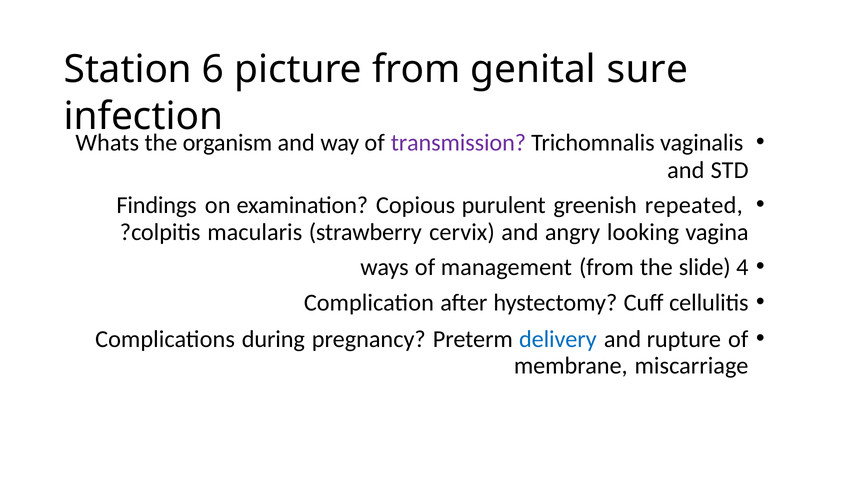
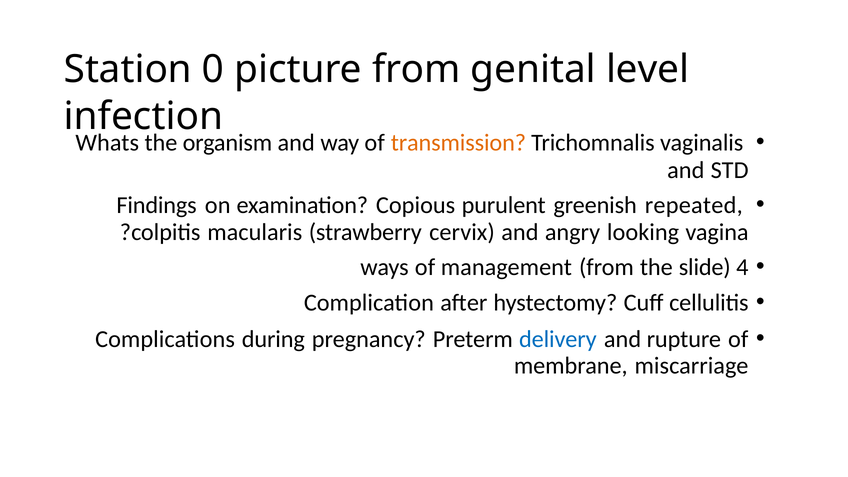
6: 6 -> 0
sure: sure -> level
transmission colour: purple -> orange
